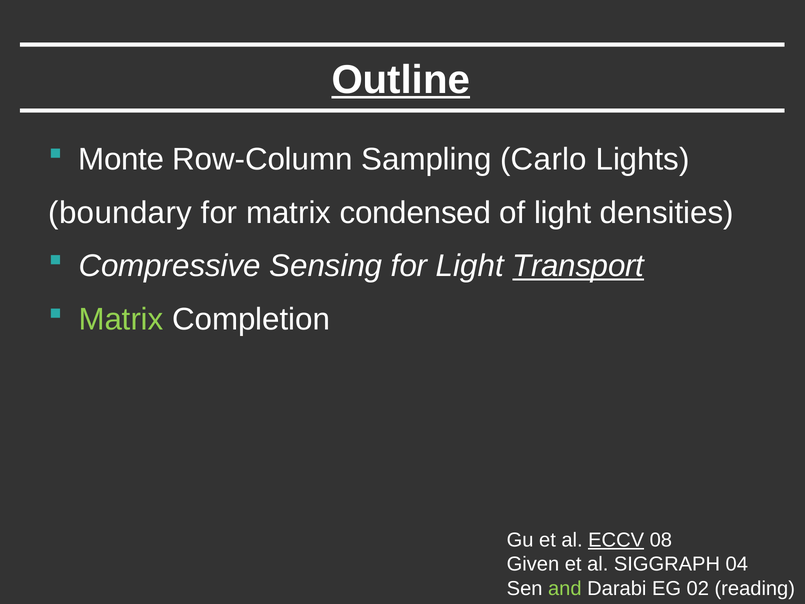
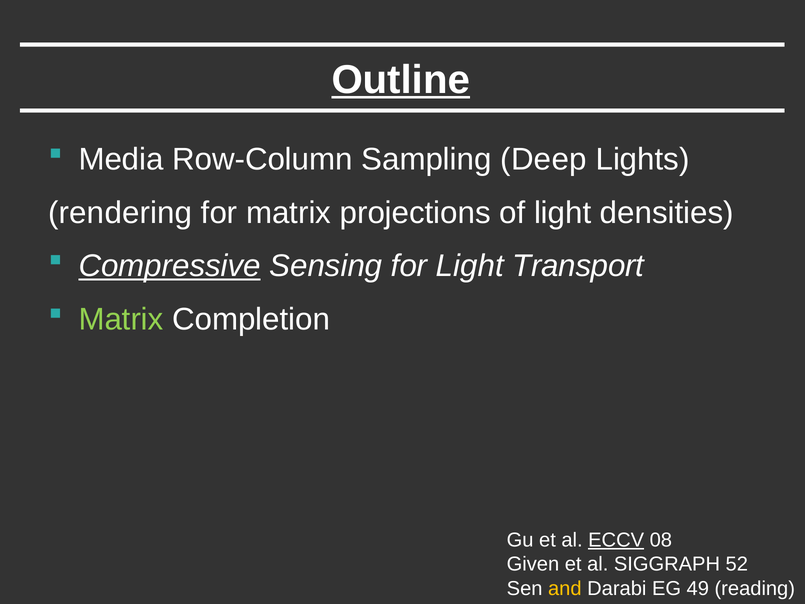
Monte: Monte -> Media
Carlo: Carlo -> Deep
boundary: boundary -> rendering
condensed: condensed -> projections
Compressive underline: none -> present
Transport underline: present -> none
04: 04 -> 52
and colour: light green -> yellow
02: 02 -> 49
